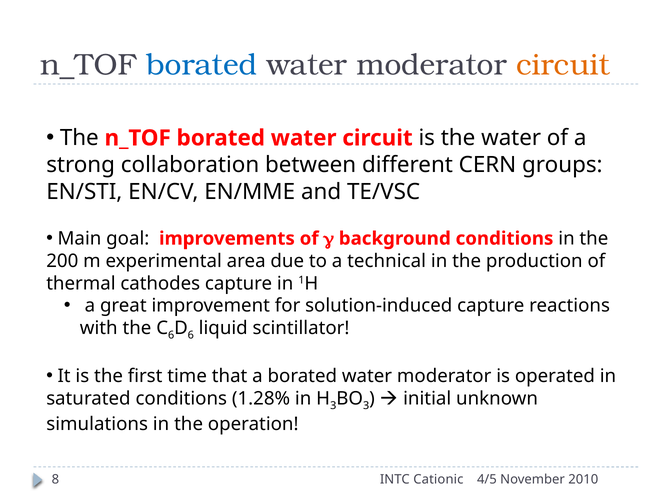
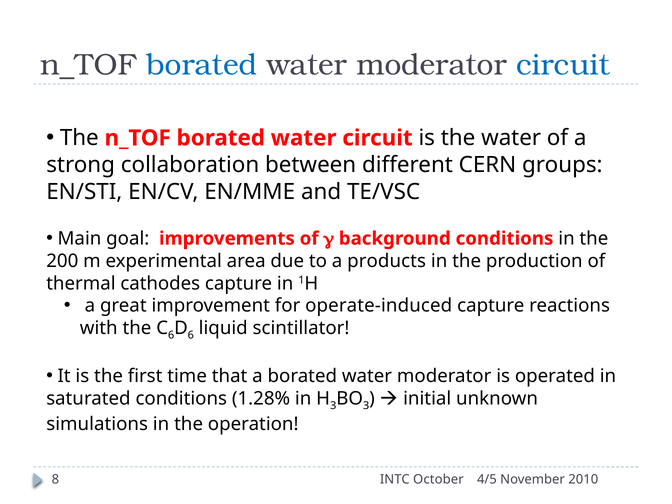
circuit at (563, 65) colour: orange -> blue
technical: technical -> products
solution-induced: solution-induced -> operate-induced
Cationic: Cationic -> October
